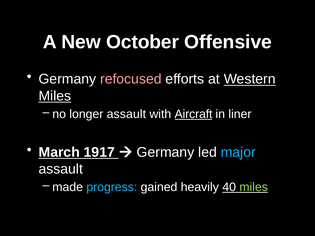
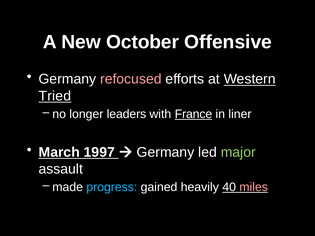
Miles at (55, 96): Miles -> Tried
longer assault: assault -> leaders
Aircraft: Aircraft -> France
1917: 1917 -> 1997
major colour: light blue -> light green
miles at (254, 187) colour: light green -> pink
